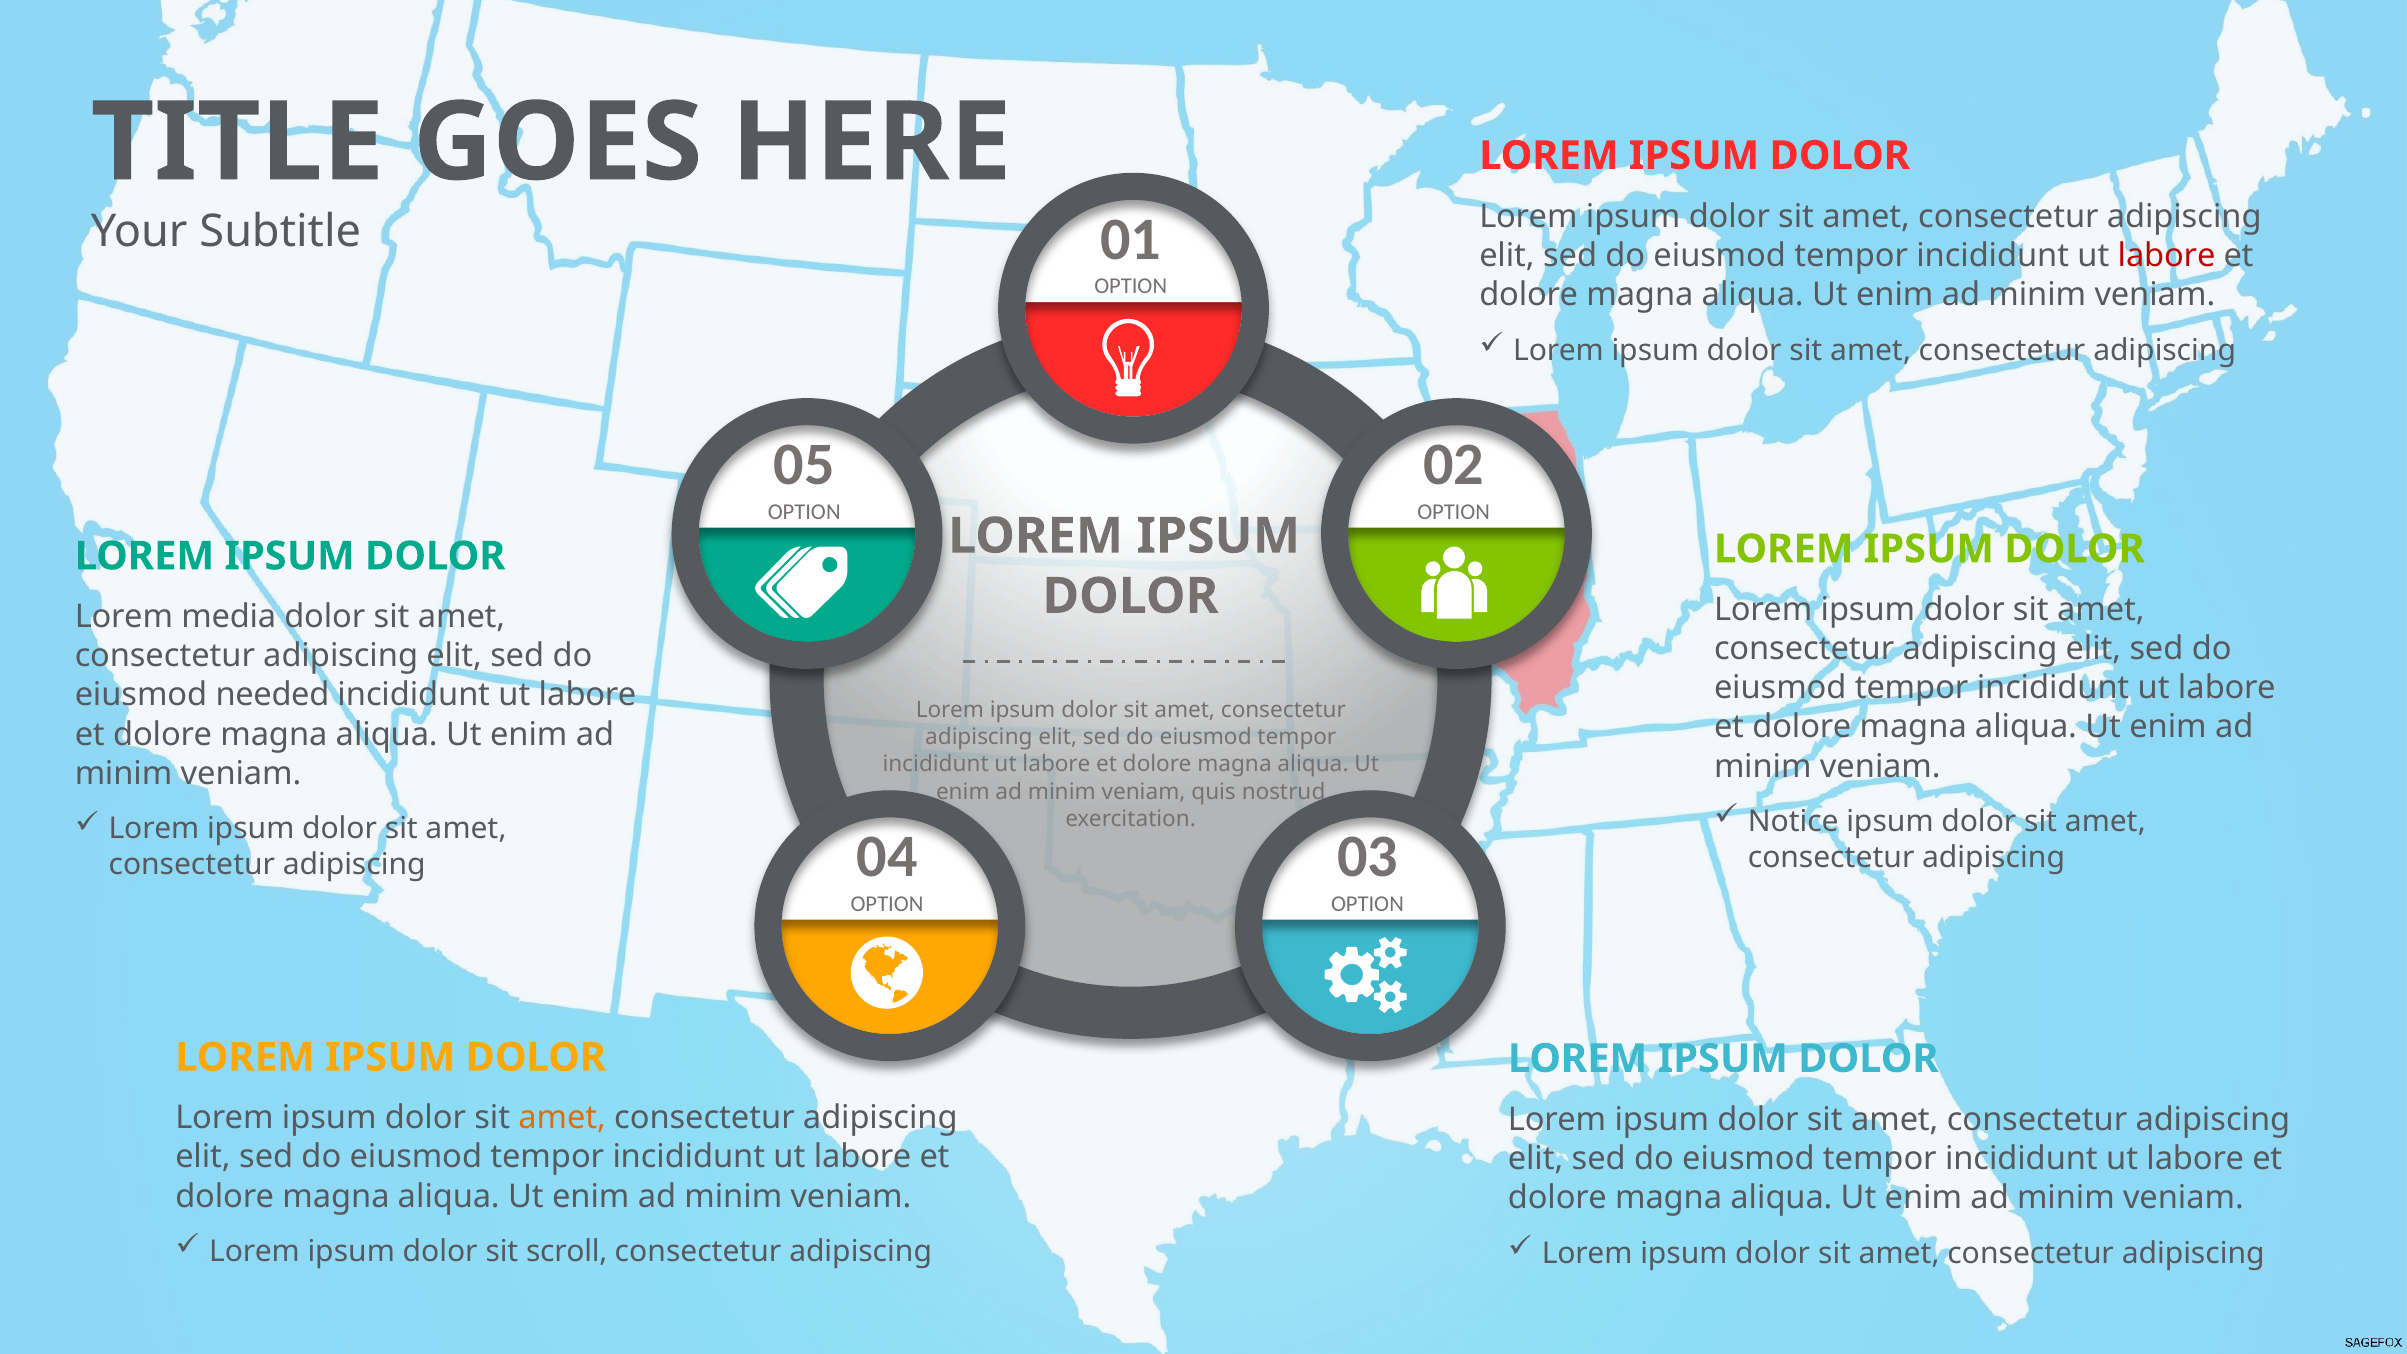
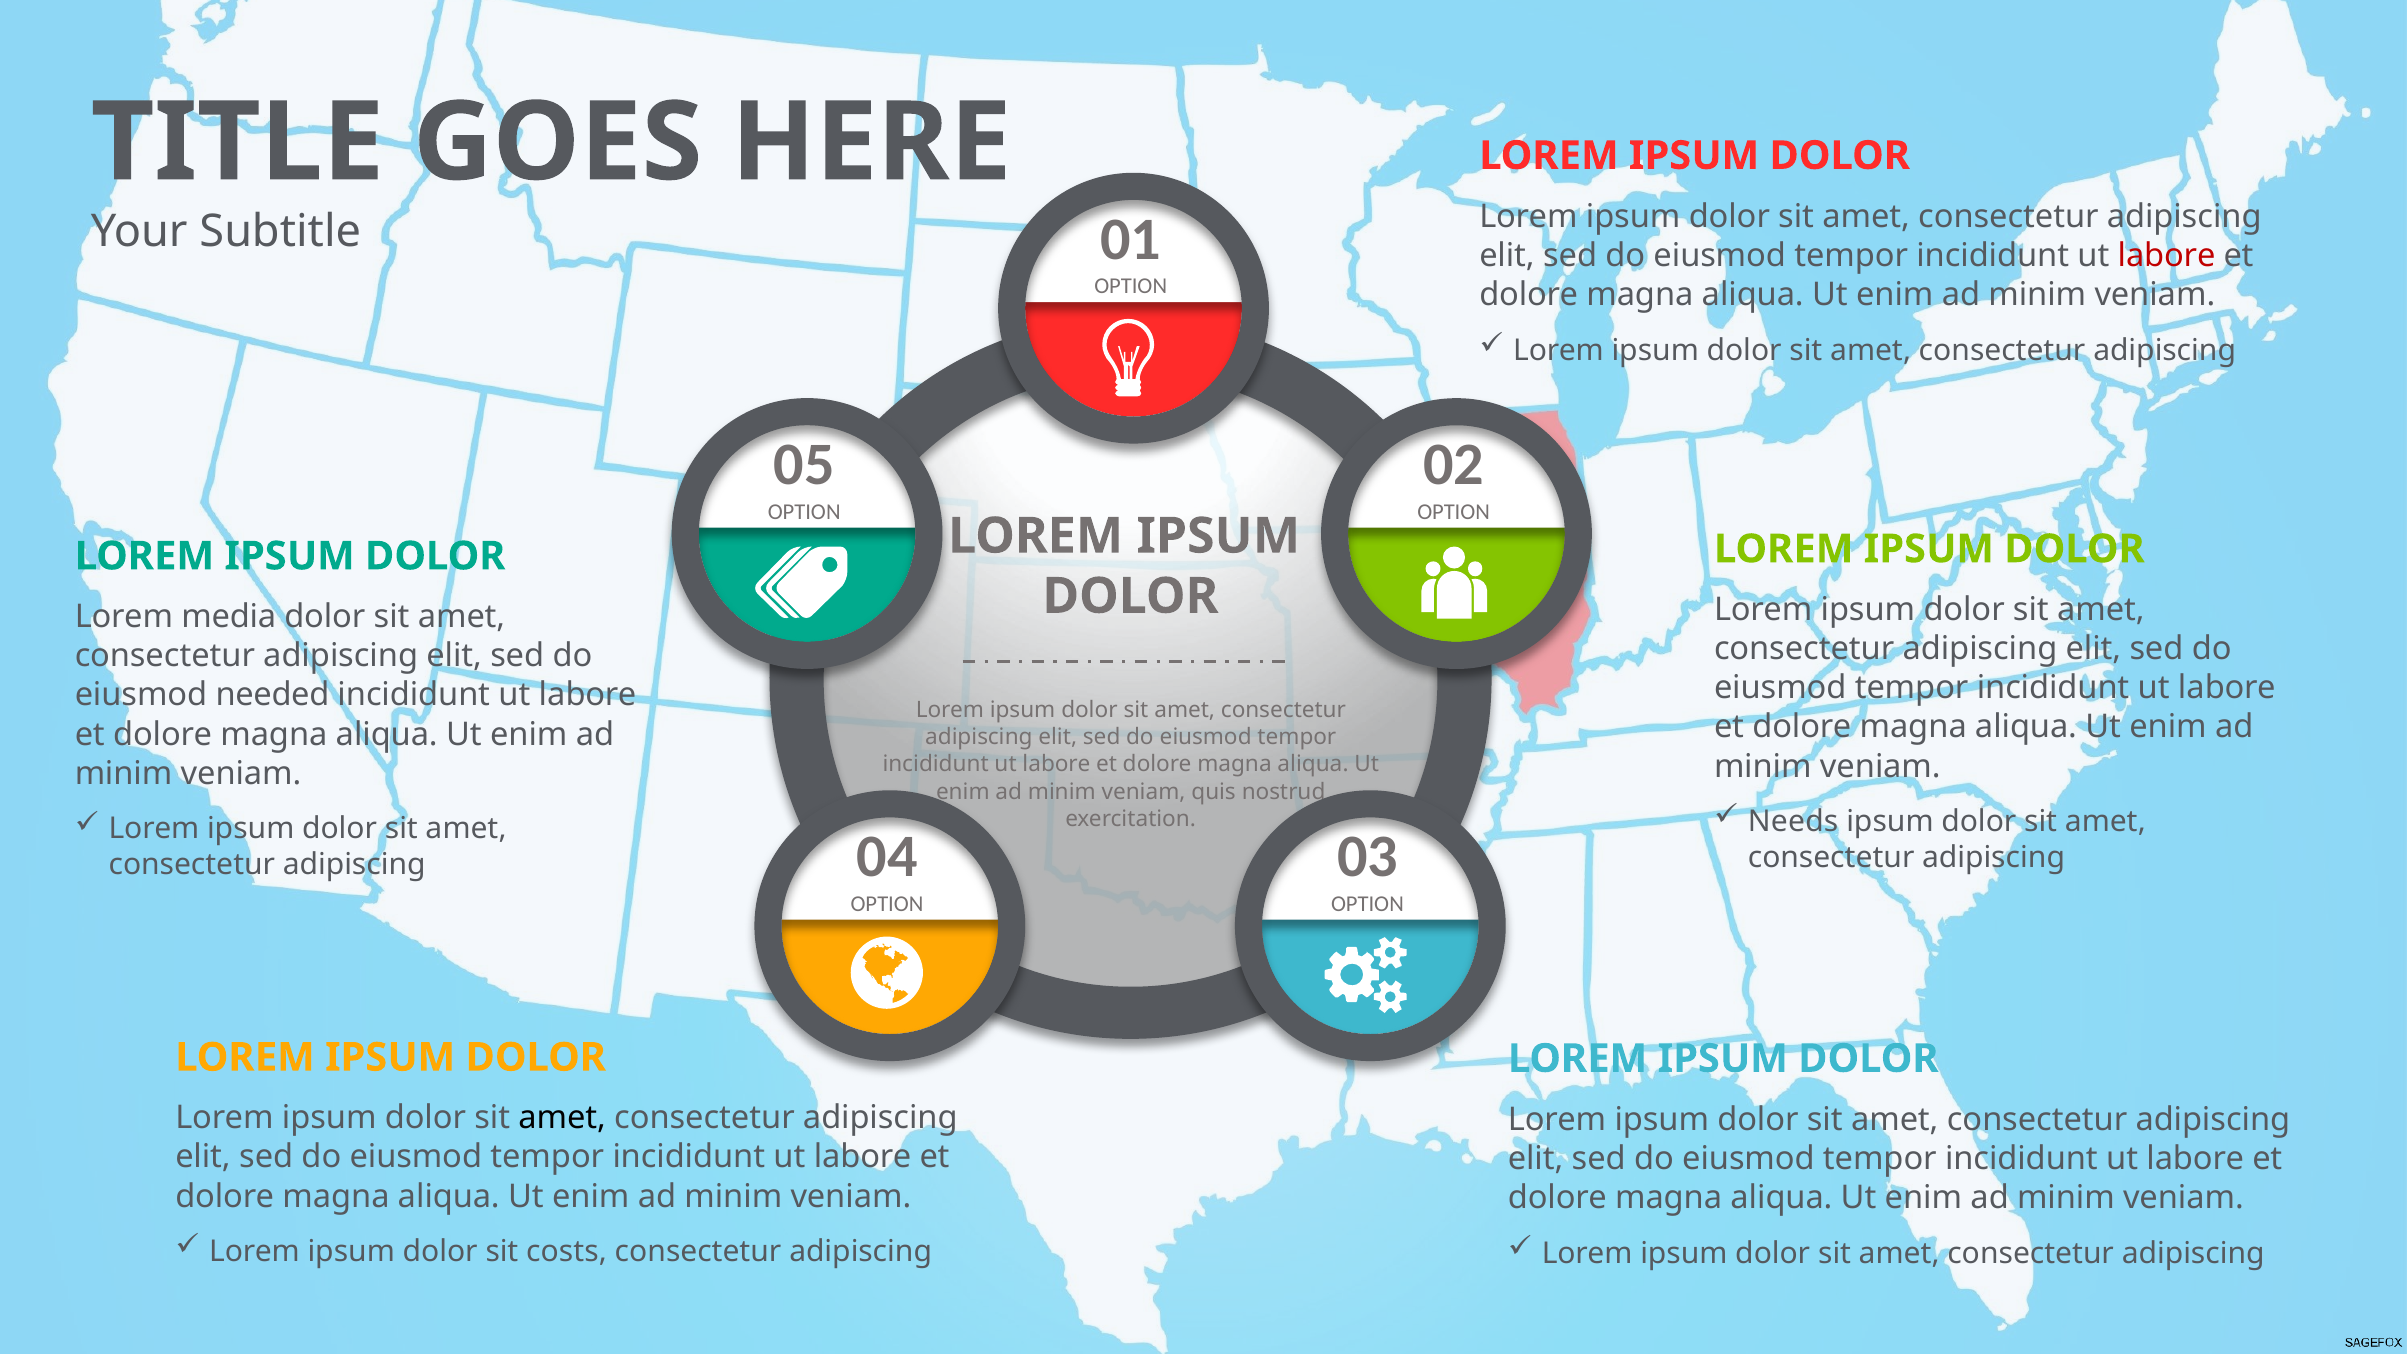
Notice: Notice -> Needs
amet at (562, 1118) colour: orange -> black
scroll: scroll -> costs
